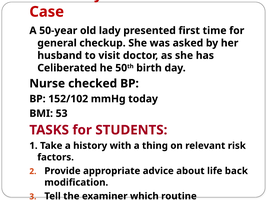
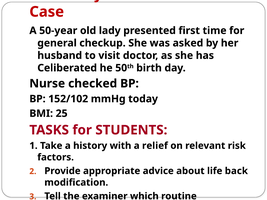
53: 53 -> 25
thing: thing -> relief
